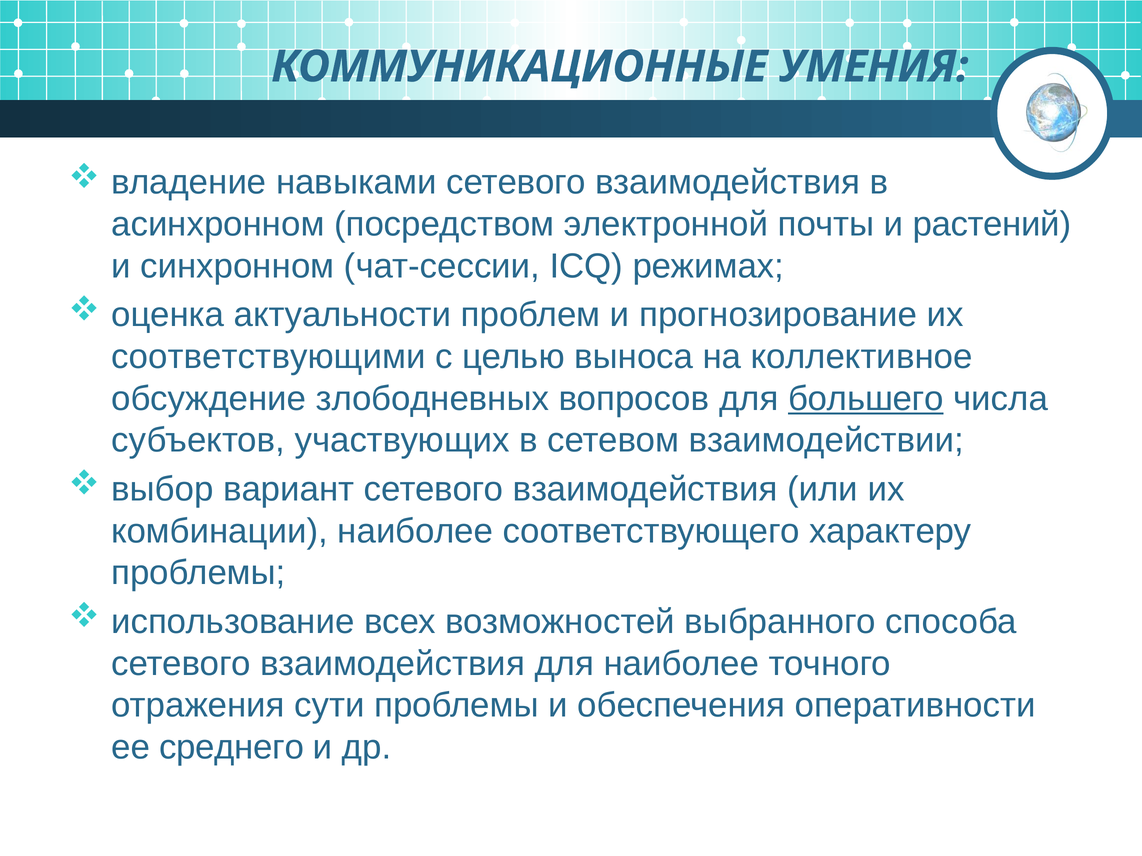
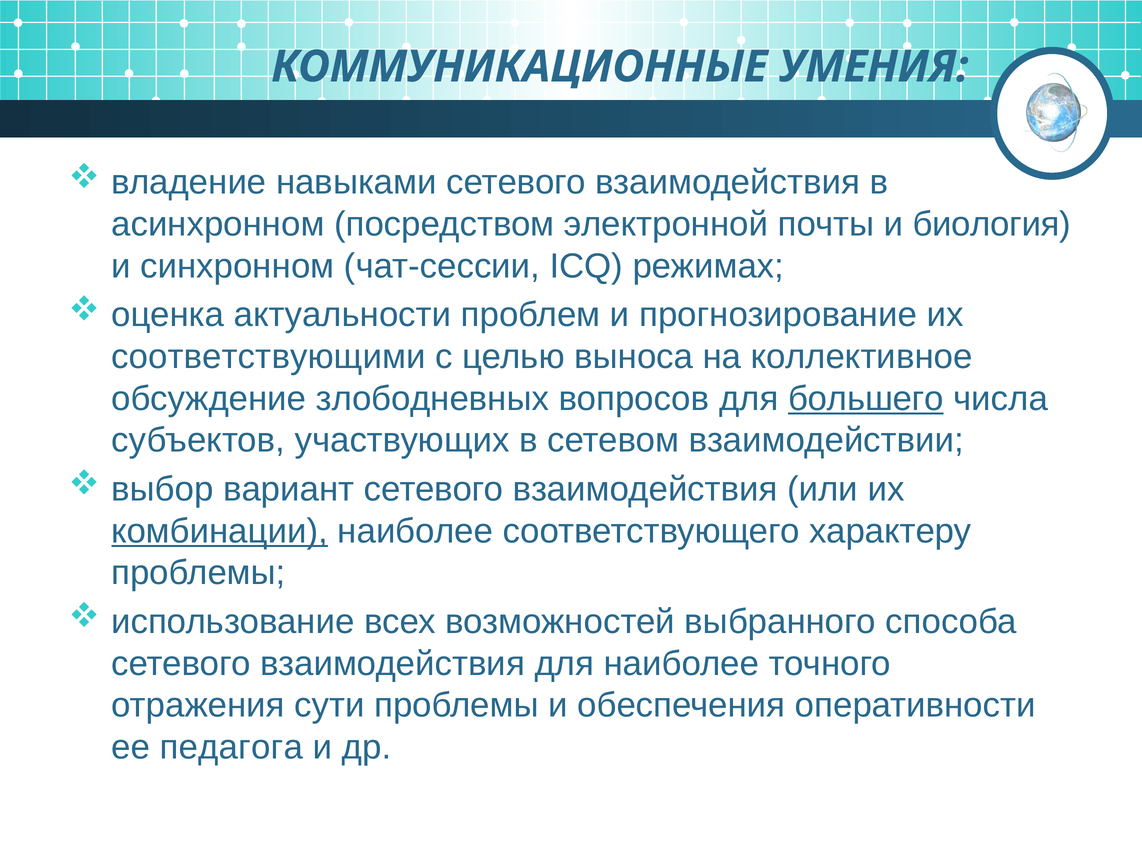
растений: растений -> биология
комбинации underline: none -> present
среднего: среднего -> педагога
